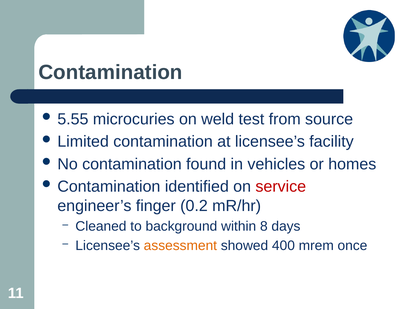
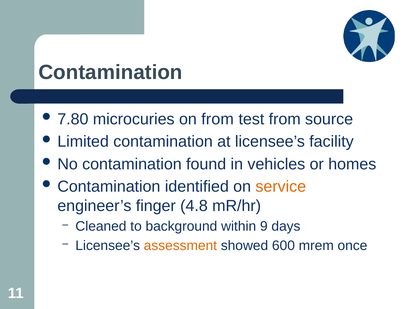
5.55: 5.55 -> 7.80
on weld: weld -> from
service colour: red -> orange
0.2: 0.2 -> 4.8
8: 8 -> 9
400: 400 -> 600
